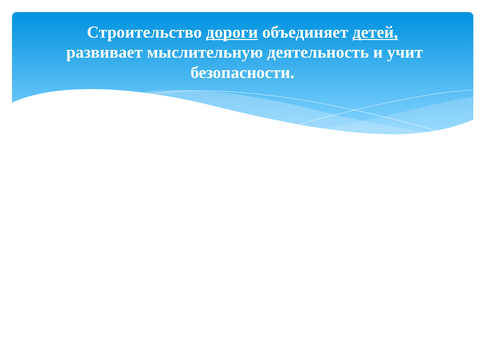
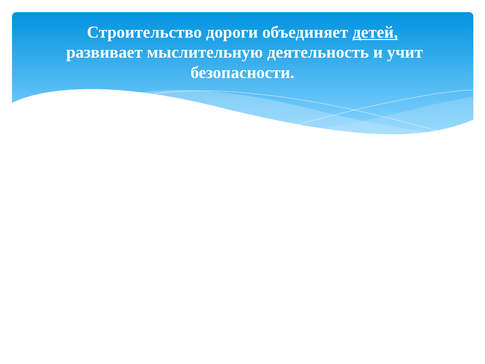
дороги underline: present -> none
